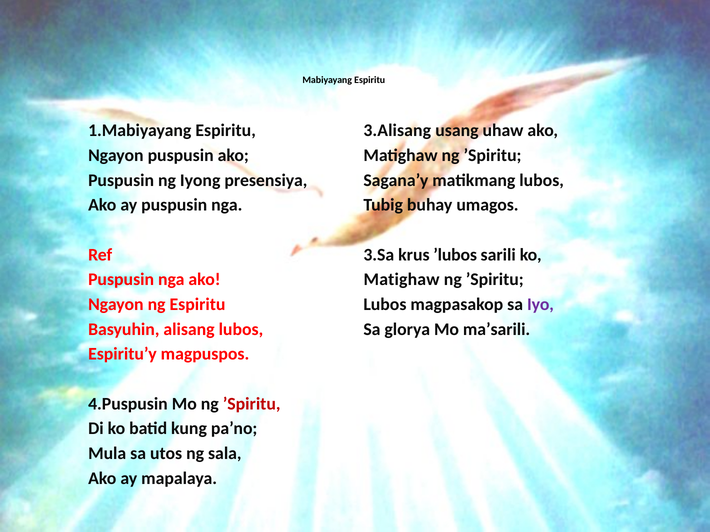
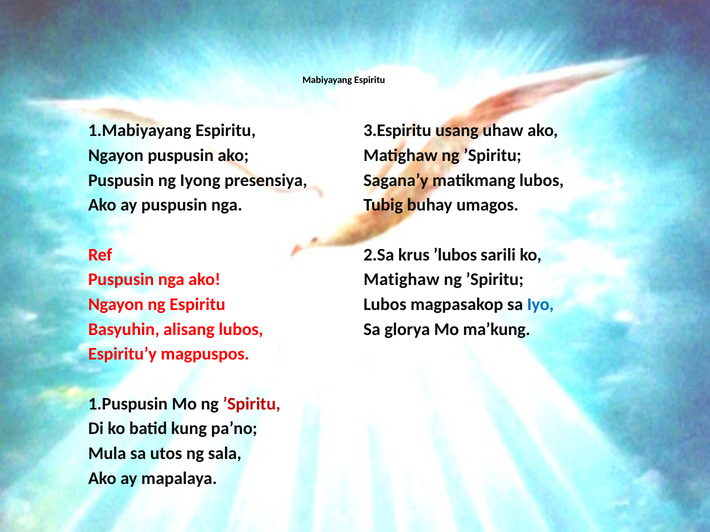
3.Alisang: 3.Alisang -> 3.Espiritu
3.Sa: 3.Sa -> 2.Sa
Iyo colour: purple -> blue
ma’sarili: ma’sarili -> ma’kung
4.Puspusin: 4.Puspusin -> 1.Puspusin
